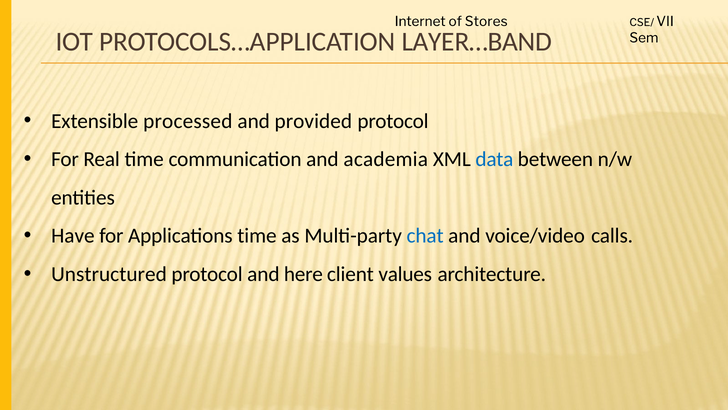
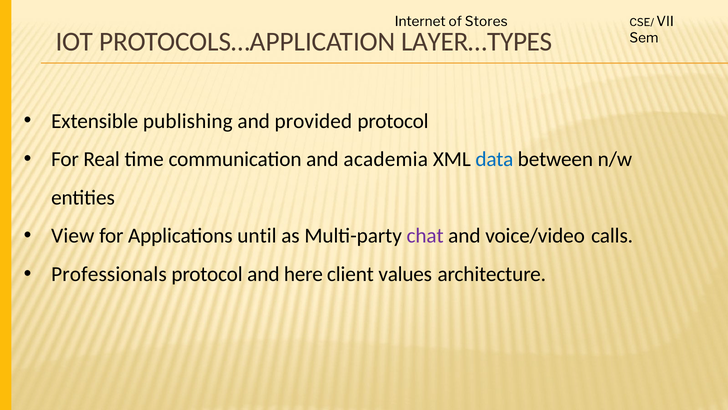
LAYER…BAND: LAYER…BAND -> LAYER…TYPES
processed: processed -> publishing
Have: Have -> View
Applications time: time -> until
chat colour: blue -> purple
Unstructured: Unstructured -> Professionals
